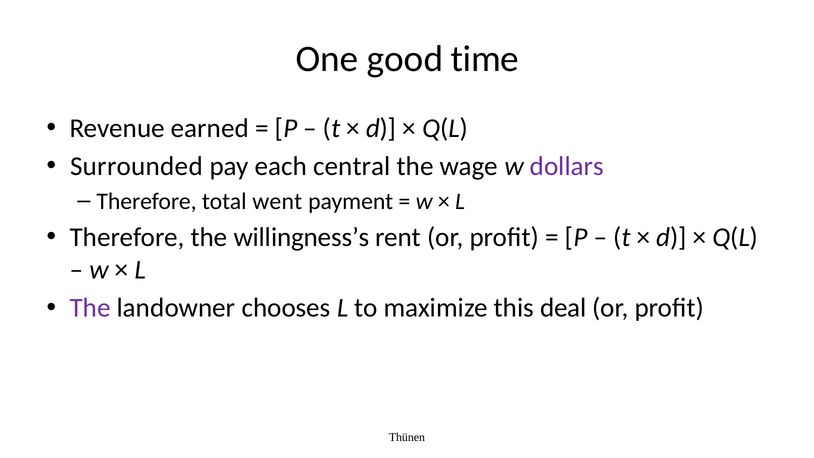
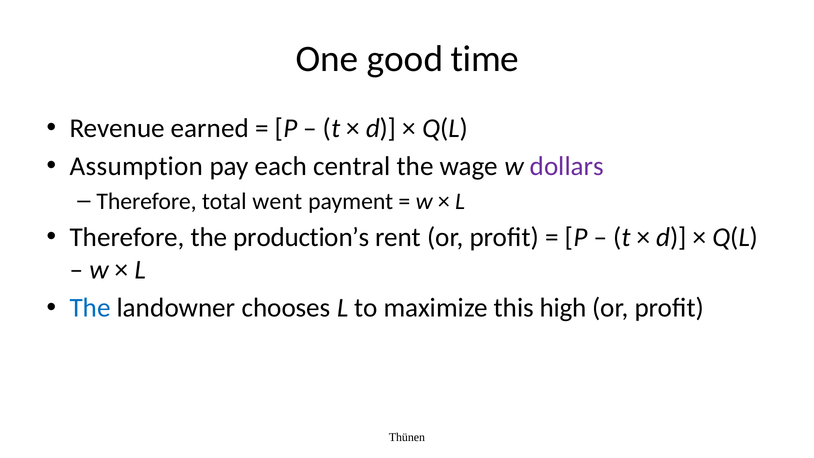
Surrounded: Surrounded -> Assumption
willingness’s: willingness’s -> production’s
The at (90, 308) colour: purple -> blue
deal: deal -> high
